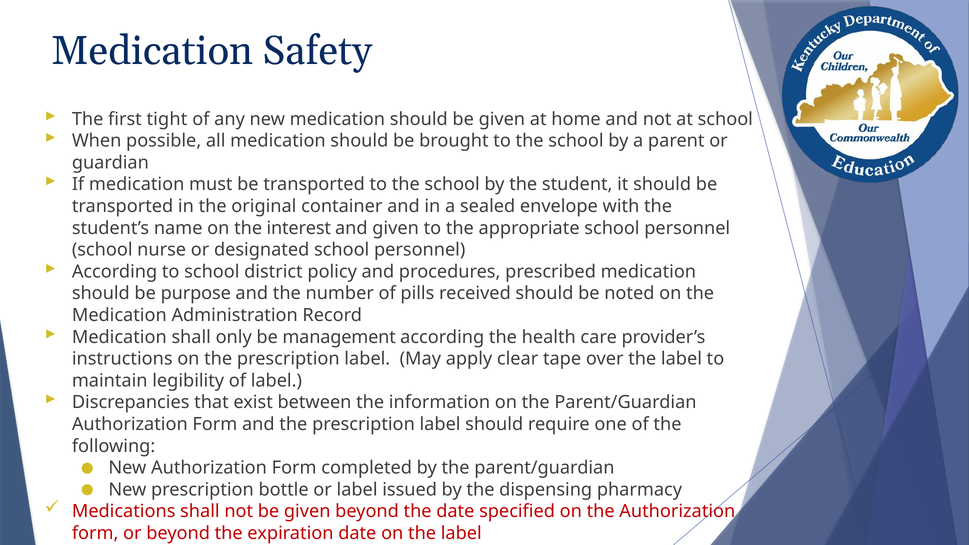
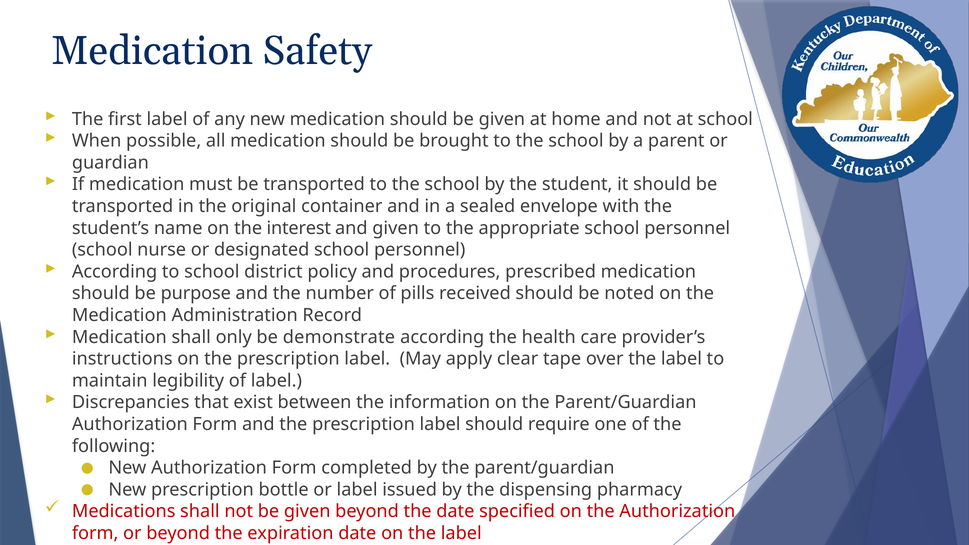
first tight: tight -> label
management: management -> demonstrate
